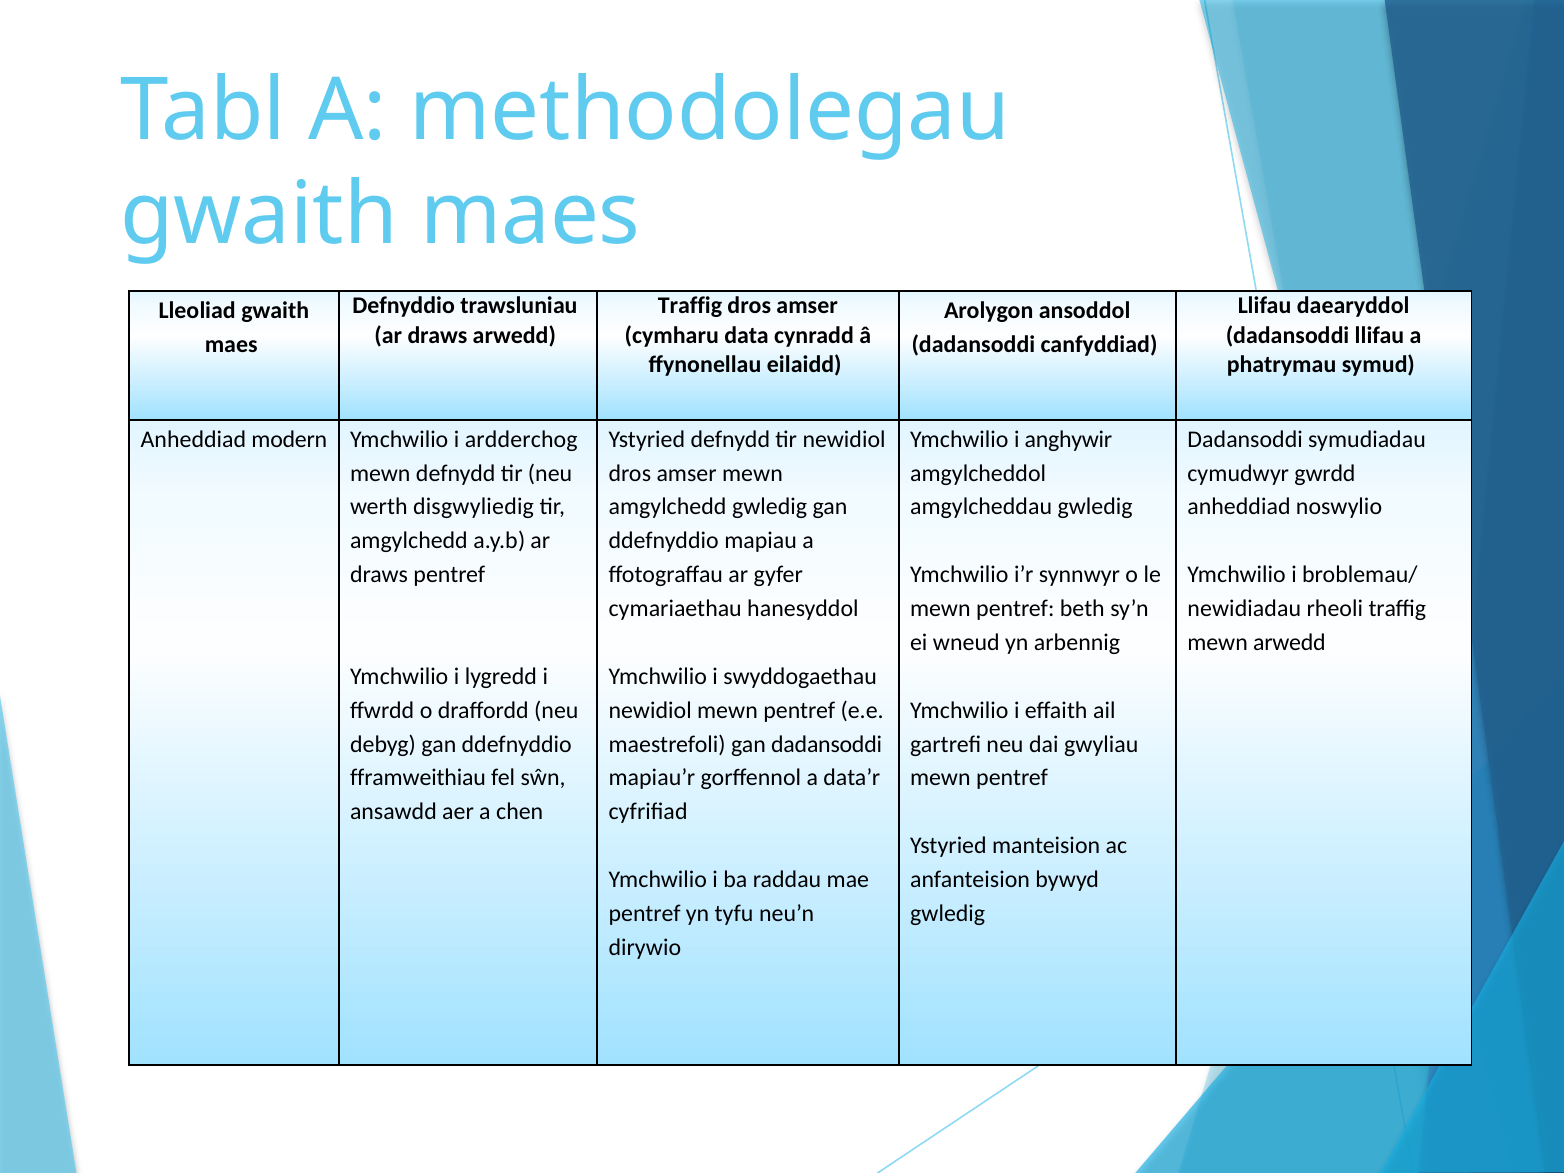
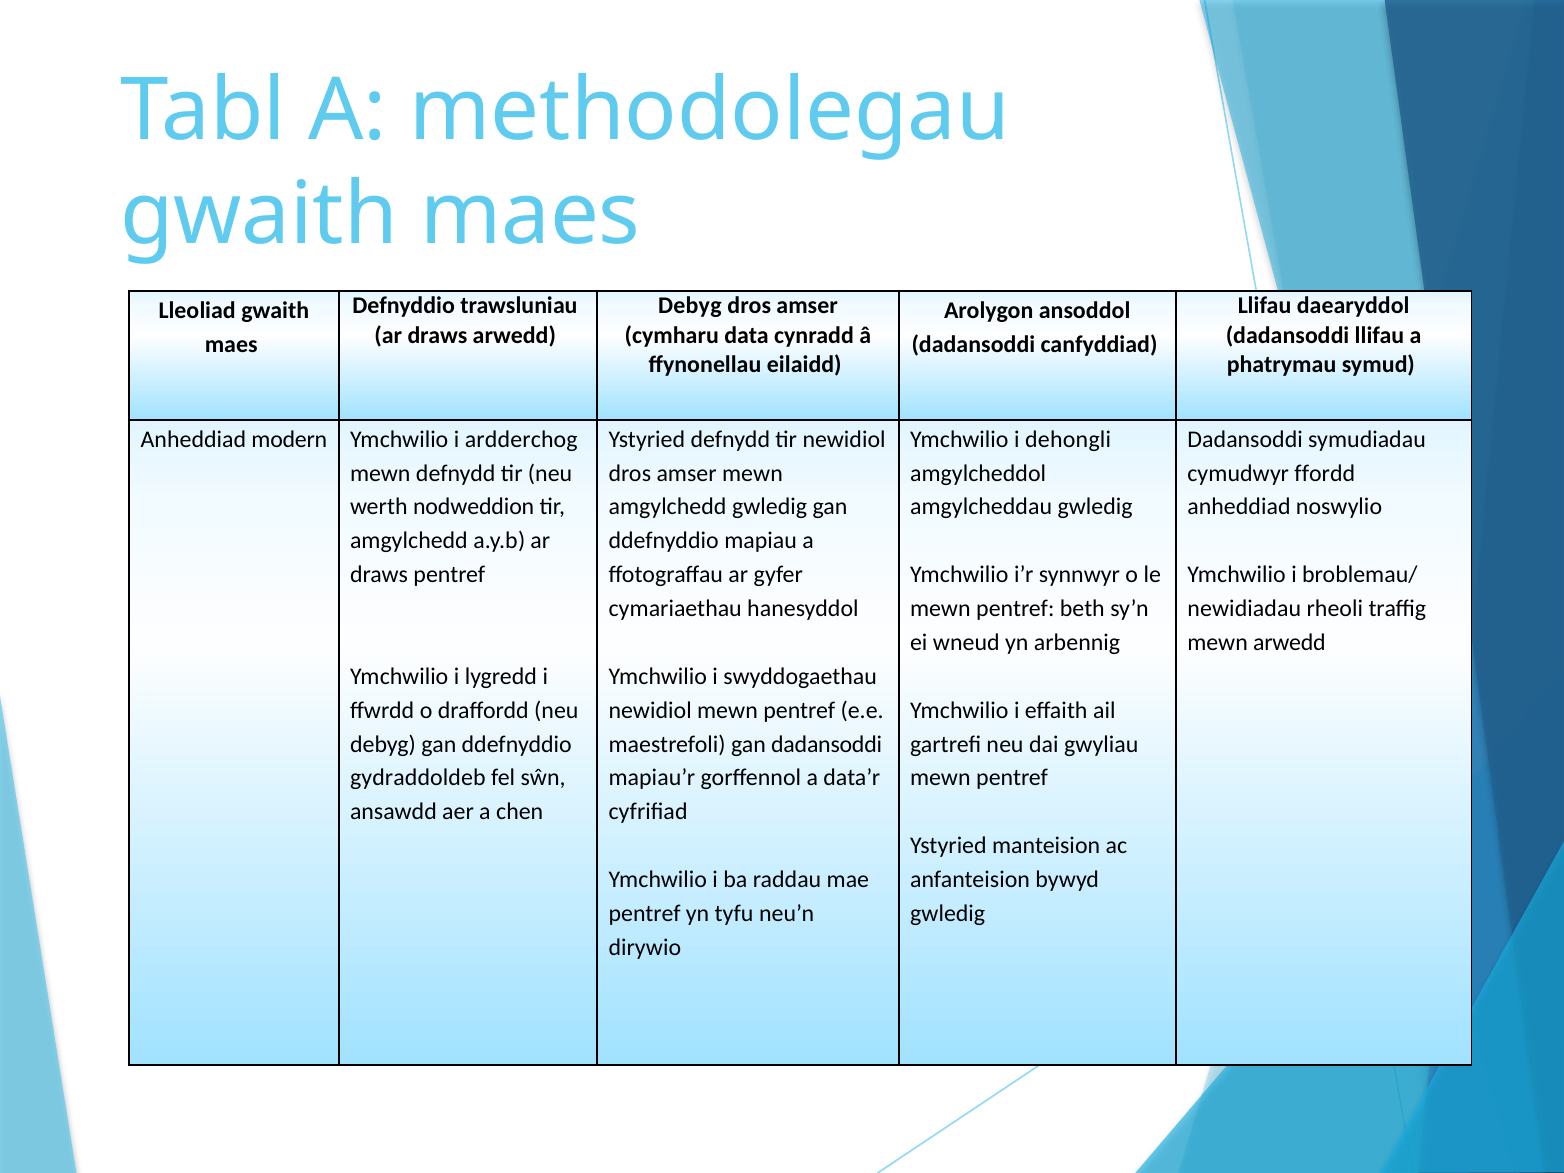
Traffig at (690, 306): Traffig -> Debyg
anghywir: anghywir -> dehongli
gwrdd: gwrdd -> ffordd
disgwyliedig: disgwyliedig -> nodweddion
fframweithiau: fframweithiau -> gydraddoldeb
